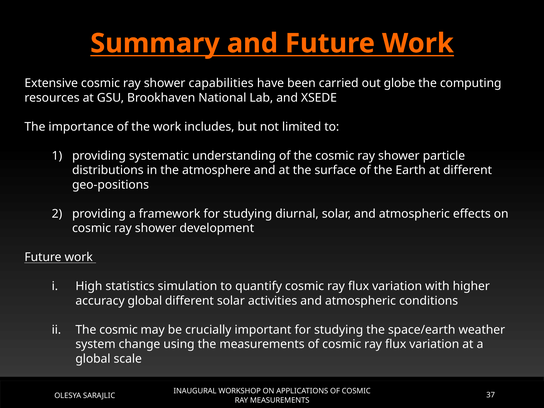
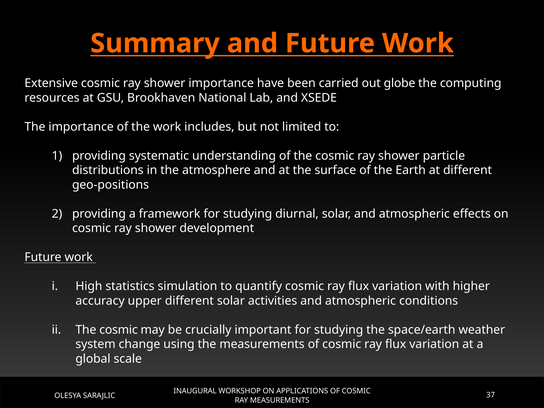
shower capabilities: capabilities -> importance
accuracy global: global -> upper
